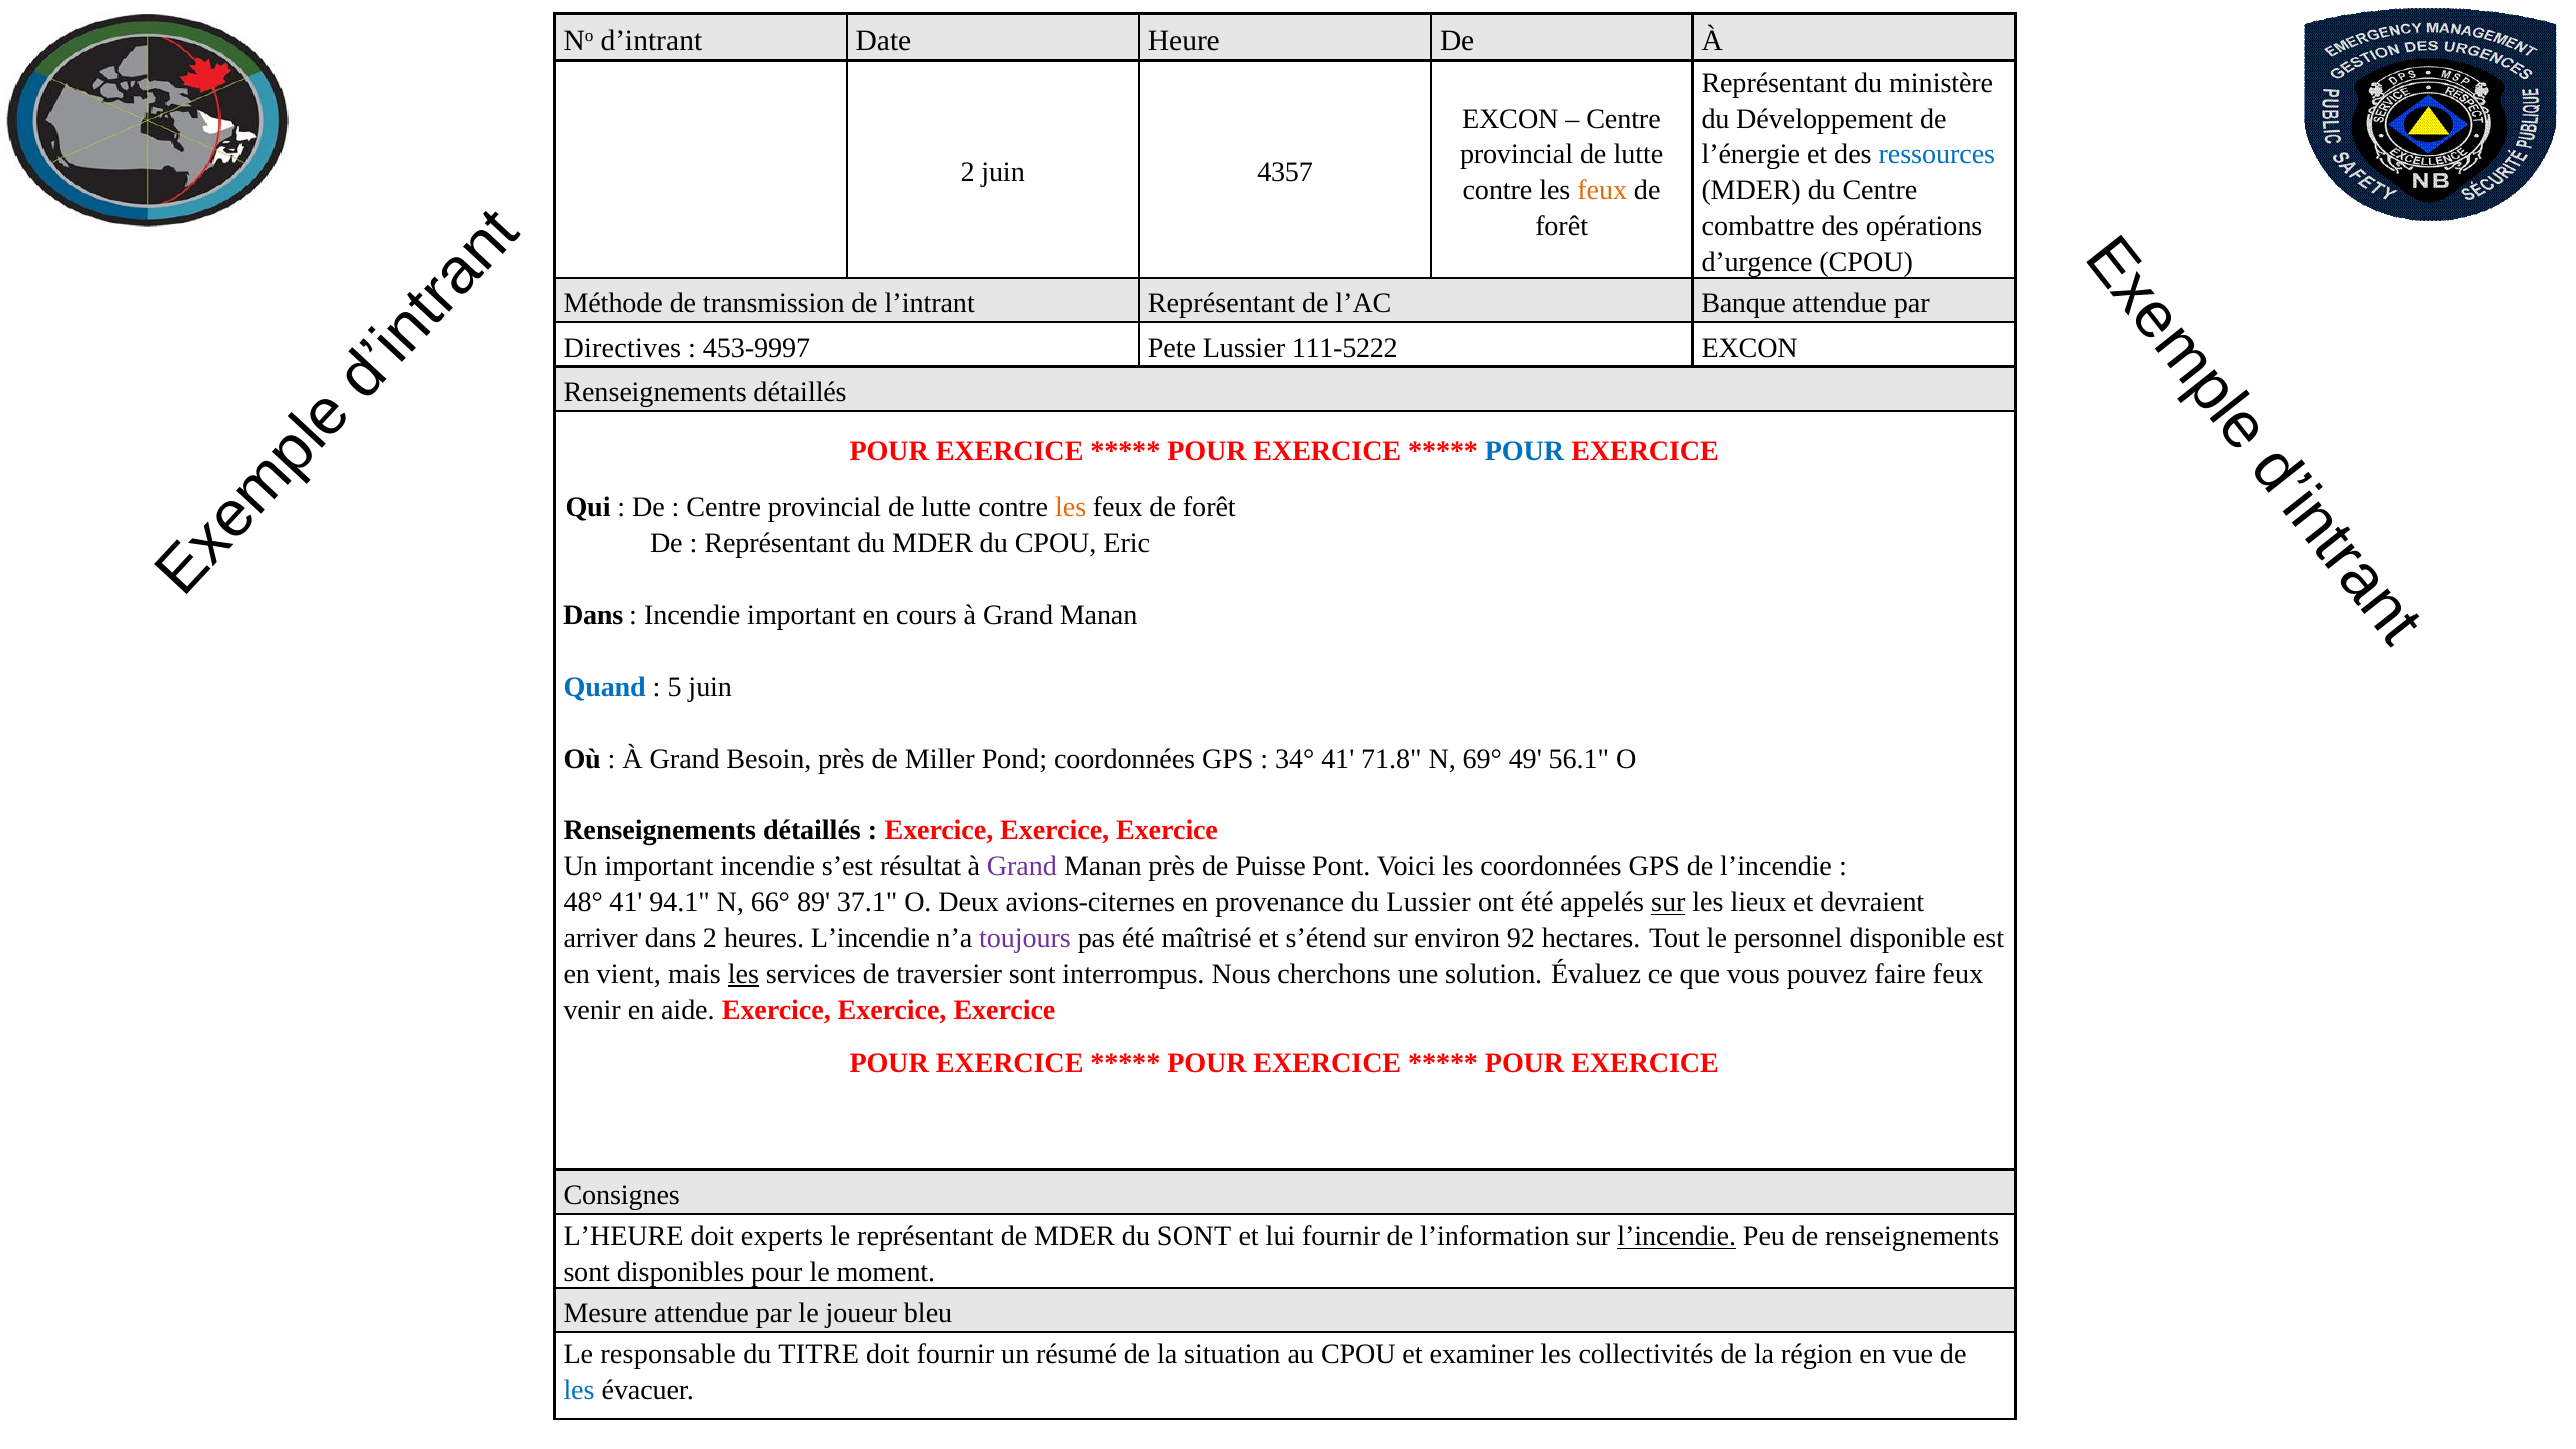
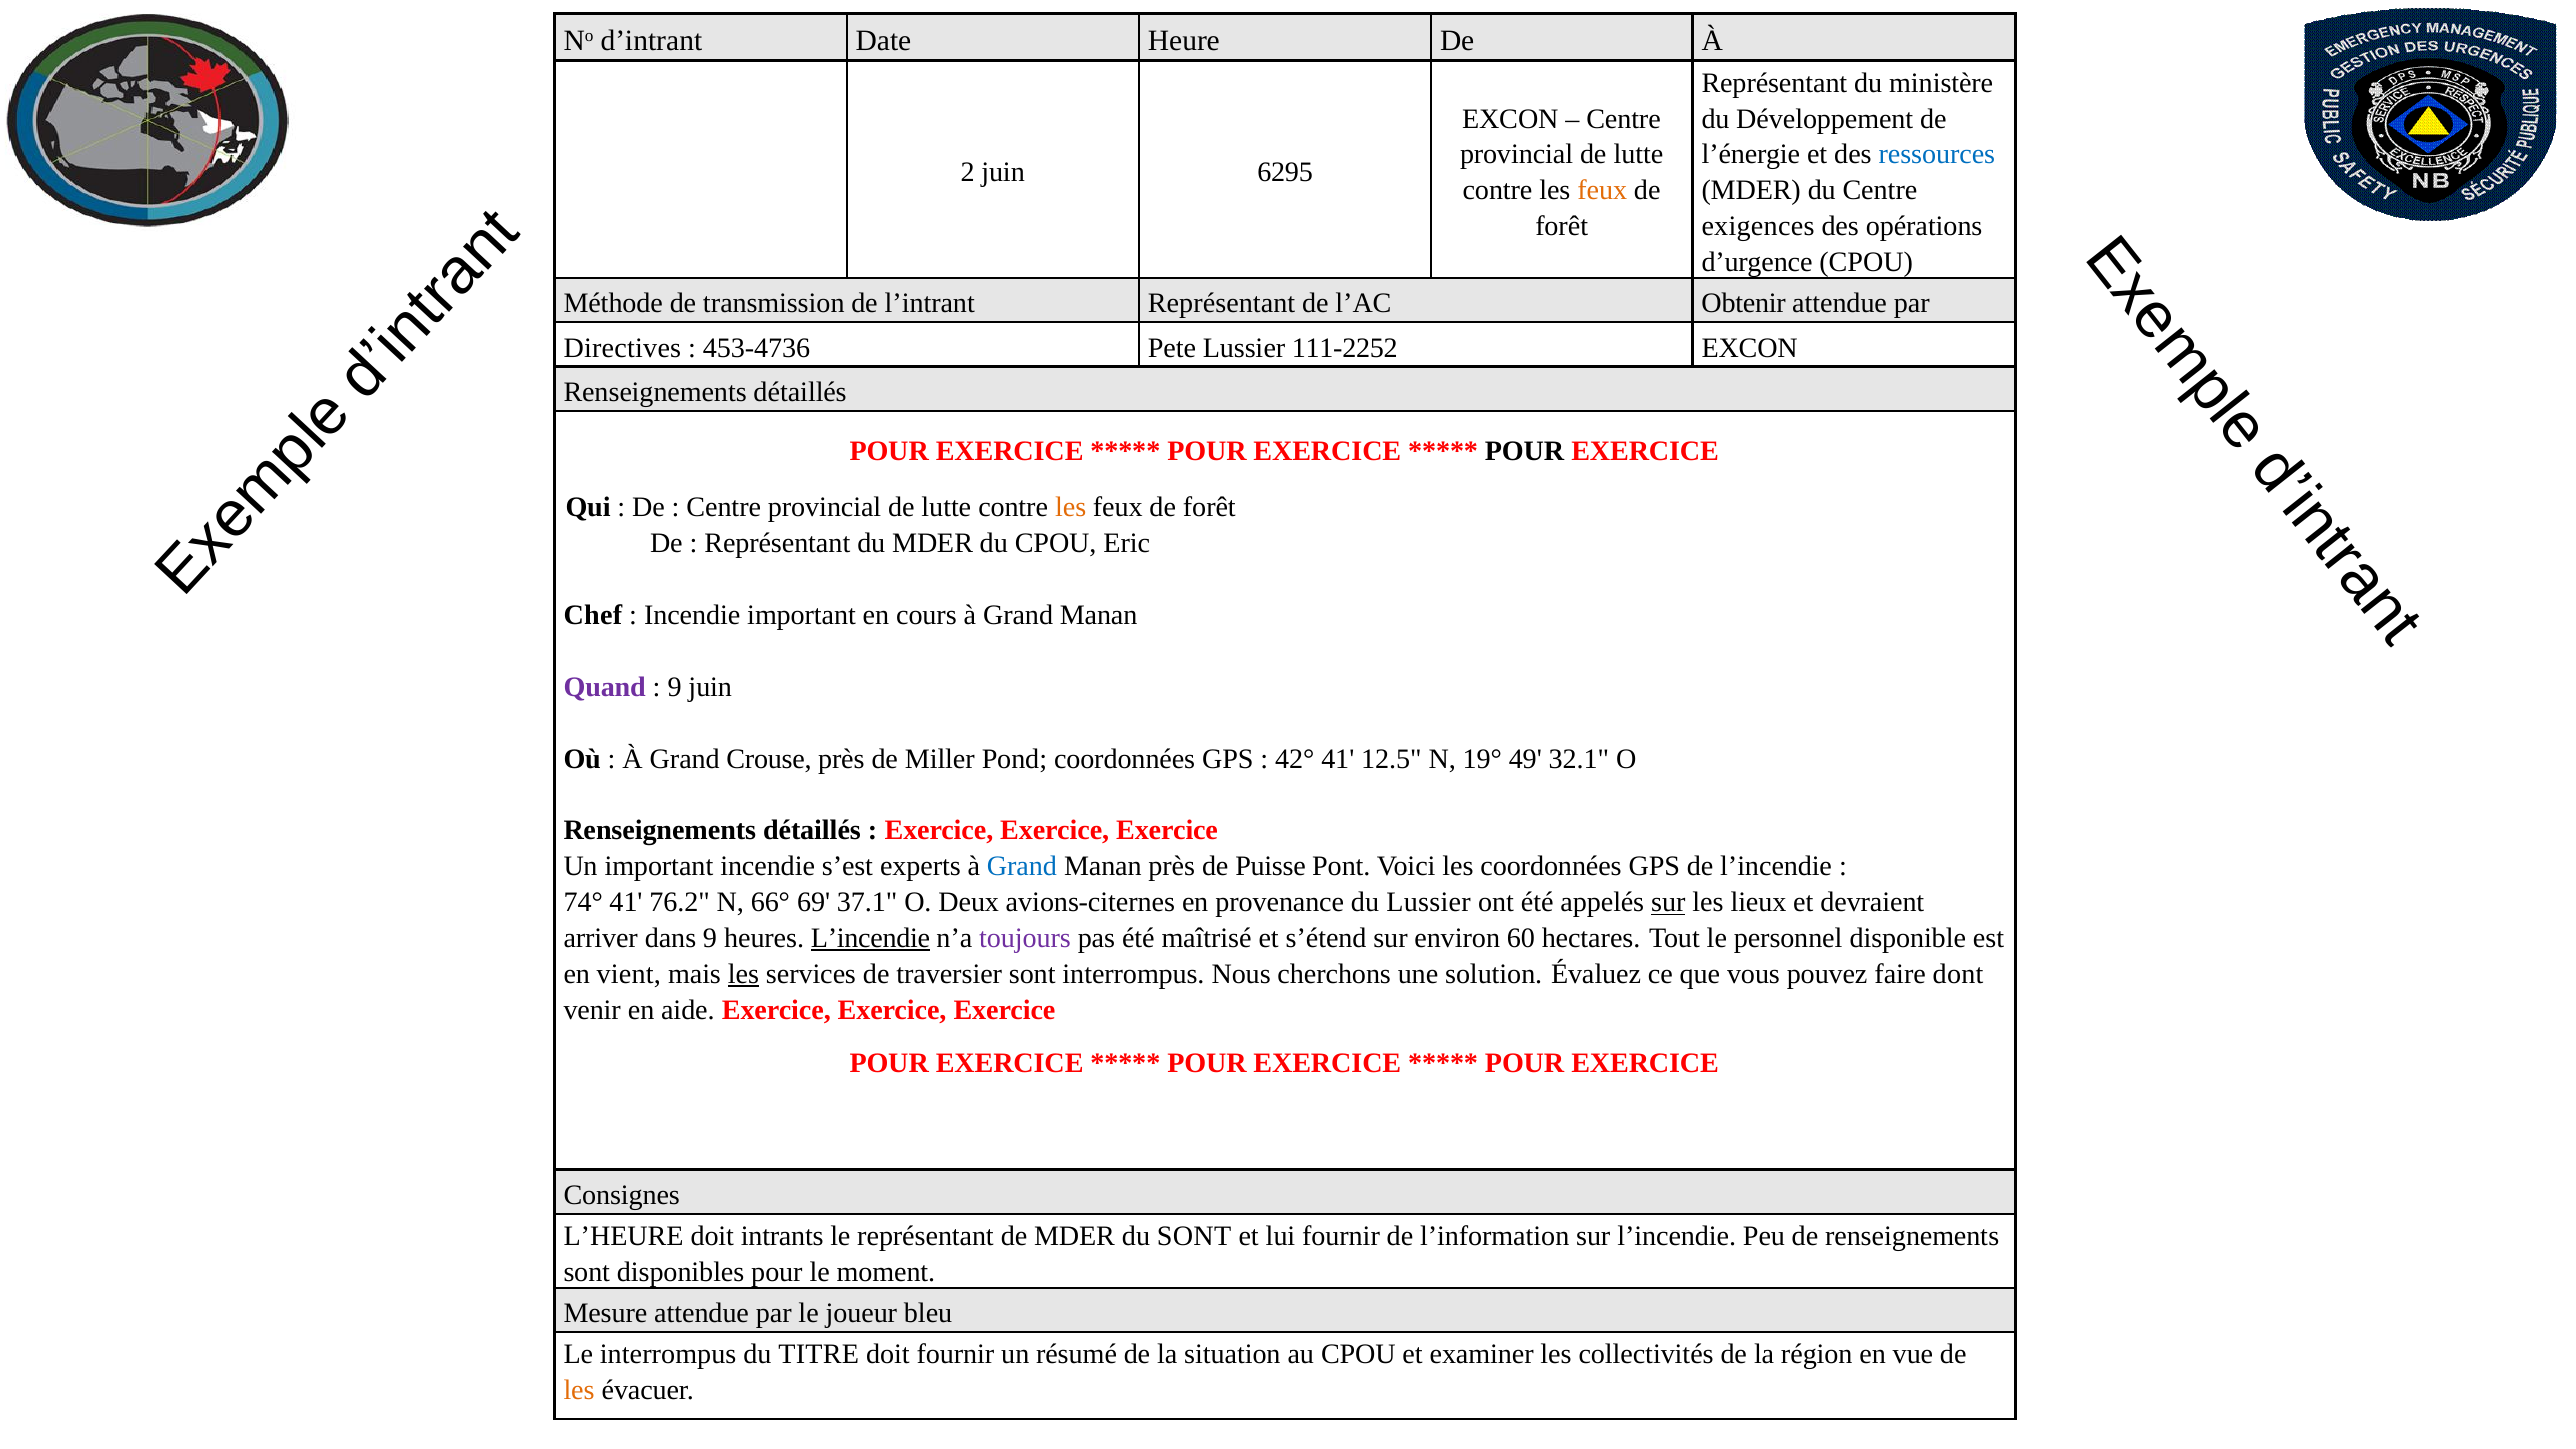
4357: 4357 -> 6295
combattre: combattre -> exigences
Banque: Banque -> Obtenir
453-9997: 453-9997 -> 453-4736
111-5222: 111-5222 -> 111-2252
POUR at (1525, 451) colour: blue -> black
Dans at (593, 615): Dans -> Chef
Quand colour: blue -> purple
5 at (675, 687): 5 -> 9
Besoin: Besoin -> Crouse
34°: 34° -> 42°
71.8: 71.8 -> 12.5
69°: 69° -> 19°
56.1: 56.1 -> 32.1
résultat: résultat -> experts
Grand at (1022, 866) colour: purple -> blue
48°: 48° -> 74°
94.1: 94.1 -> 76.2
89: 89 -> 69
dans 2: 2 -> 9
L’incendie at (871, 938) underline: none -> present
92: 92 -> 60
faire feux: feux -> dont
experts: experts -> intrants
l’incendie at (1677, 1236) underline: present -> none
Le responsable: responsable -> interrompus
les at (579, 1390) colour: blue -> orange
